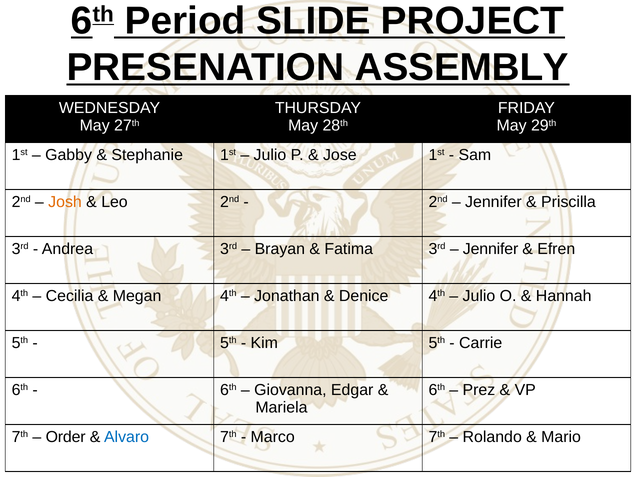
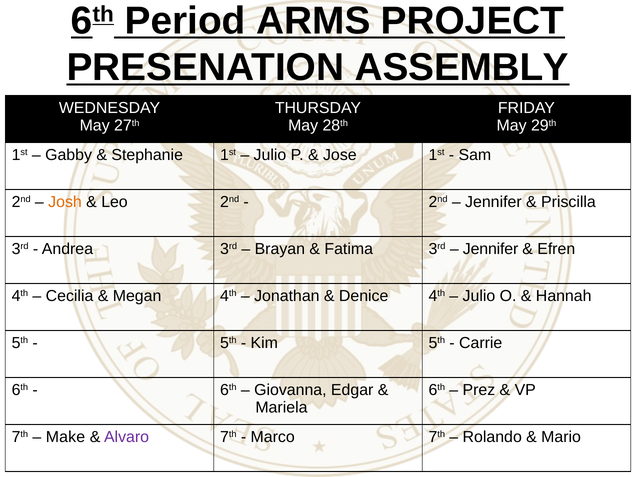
SLIDE: SLIDE -> ARMS
Order: Order -> Make
Alvaro colour: blue -> purple
